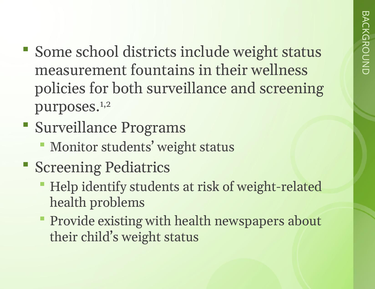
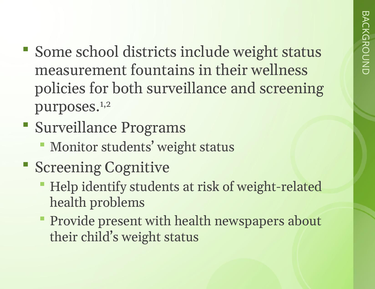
Pediatrics: Pediatrics -> Cognitive
existing: existing -> present
